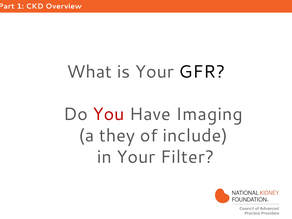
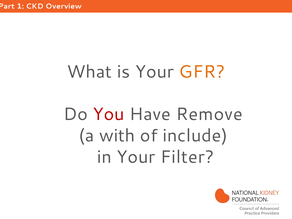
GFR colour: black -> orange
Imaging: Imaging -> Remove
they: they -> with
